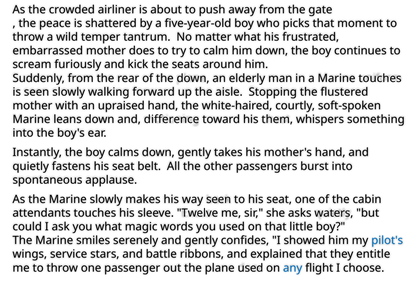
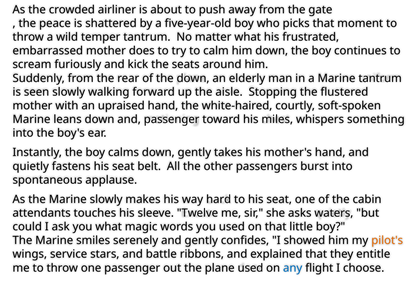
Marine touches: touches -> tantrum
and difference: difference -> passenger
them: them -> miles
way seen: seen -> hard
pilot's colour: blue -> orange
